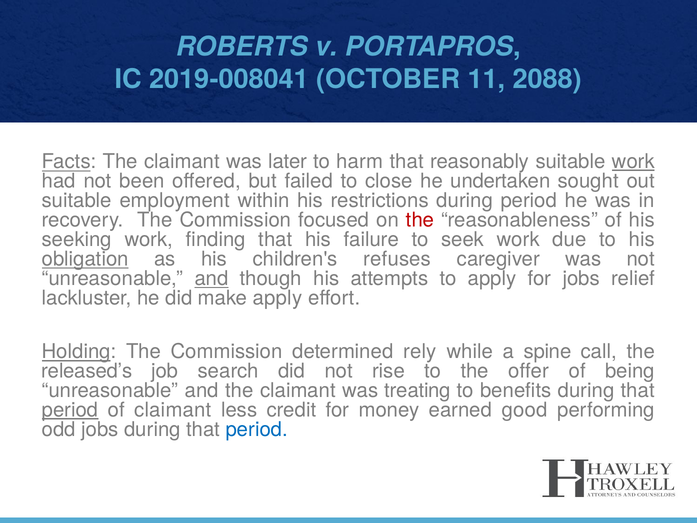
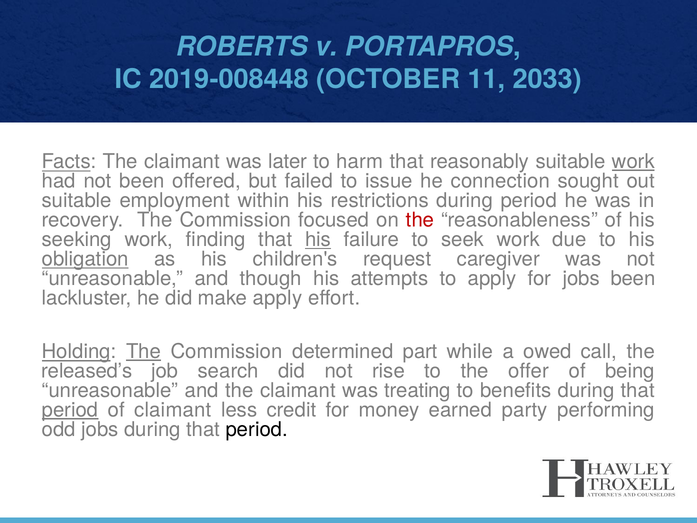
2019-008041: 2019-008041 -> 2019-008448
2088: 2088 -> 2033
close: close -> issue
undertaken: undertaken -> connection
his at (318, 240) underline: none -> present
refuses: refuses -> request
and at (211, 279) underline: present -> none
jobs relief: relief -> been
The at (144, 351) underline: none -> present
rely: rely -> part
spine: spine -> owed
good: good -> party
period at (257, 429) colour: blue -> black
